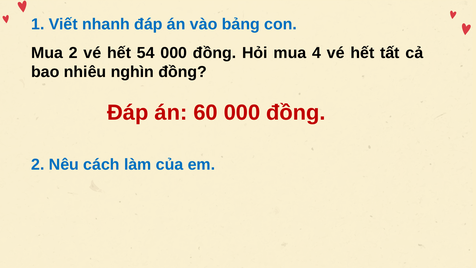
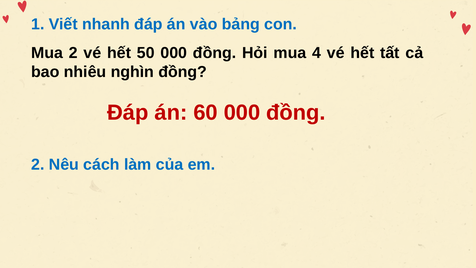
54: 54 -> 50
